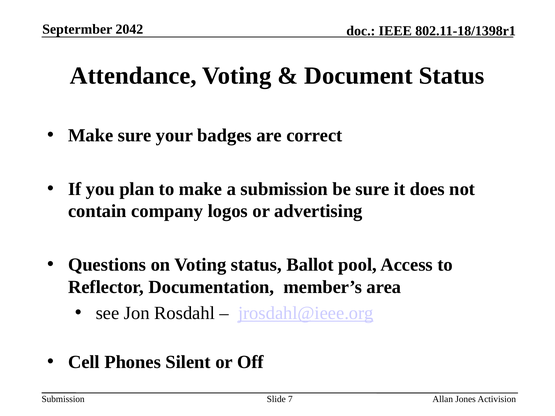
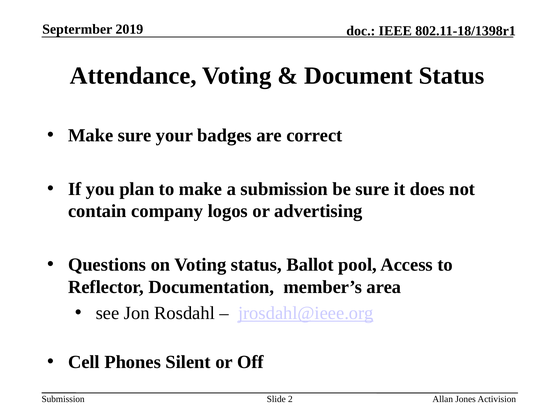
2042: 2042 -> 2019
7: 7 -> 2
